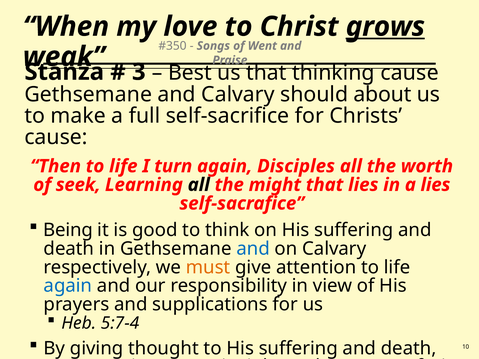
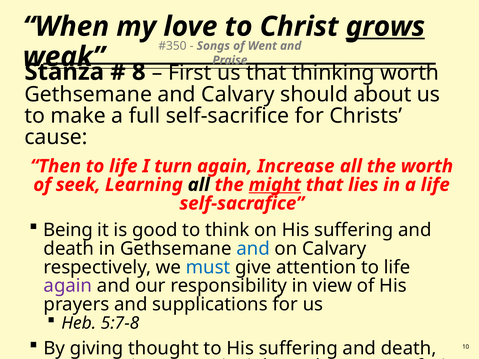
3: 3 -> 8
Best: Best -> First
thinking cause: cause -> worth
Disciples: Disciples -> Increase
might underline: none -> present
a lies: lies -> life
must colour: orange -> blue
again at (68, 286) colour: blue -> purple
5:7-4: 5:7-4 -> 5:7-8
